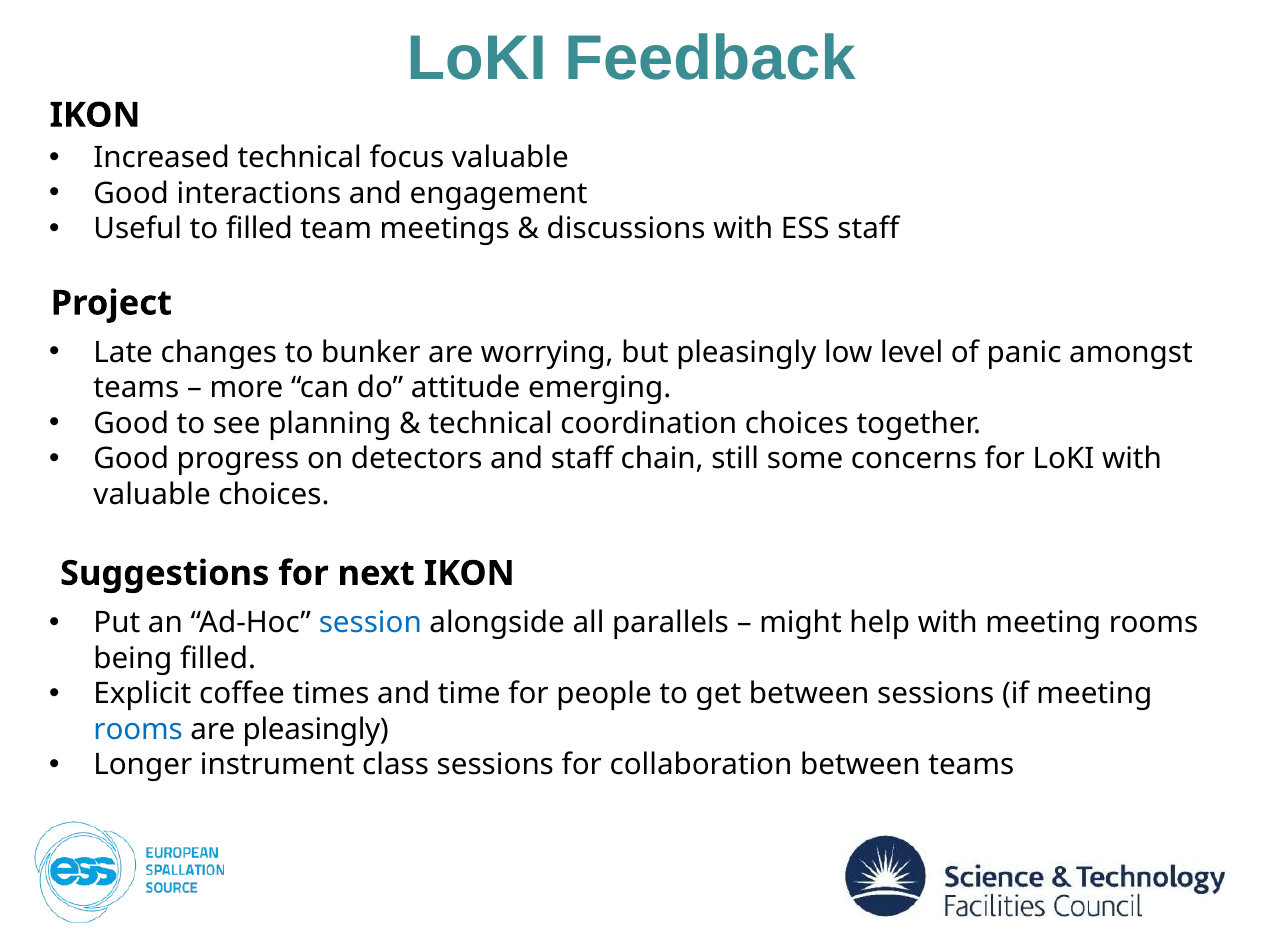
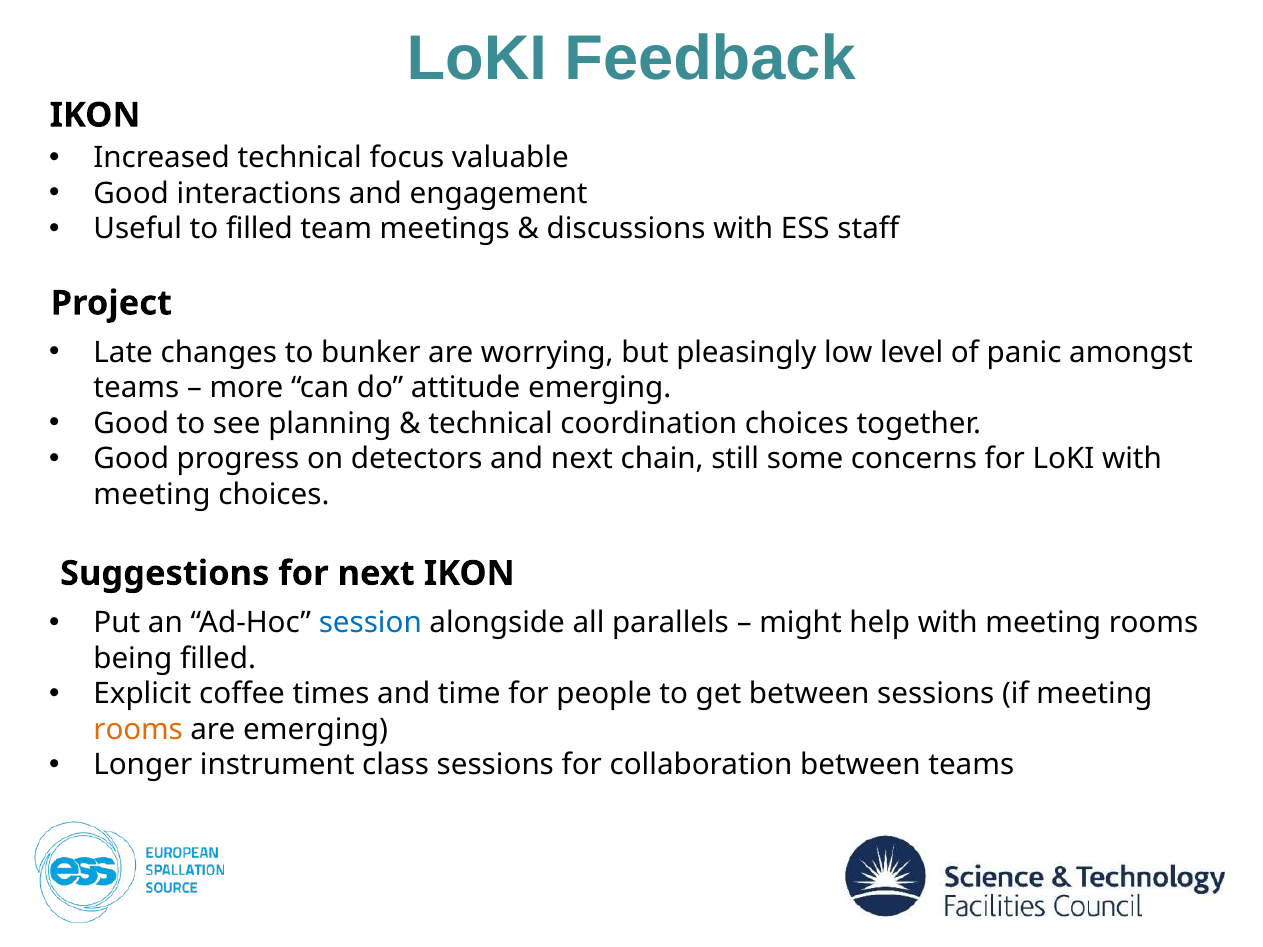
and staff: staff -> next
valuable at (152, 495): valuable -> meeting
rooms at (138, 730) colour: blue -> orange
are pleasingly: pleasingly -> emerging
